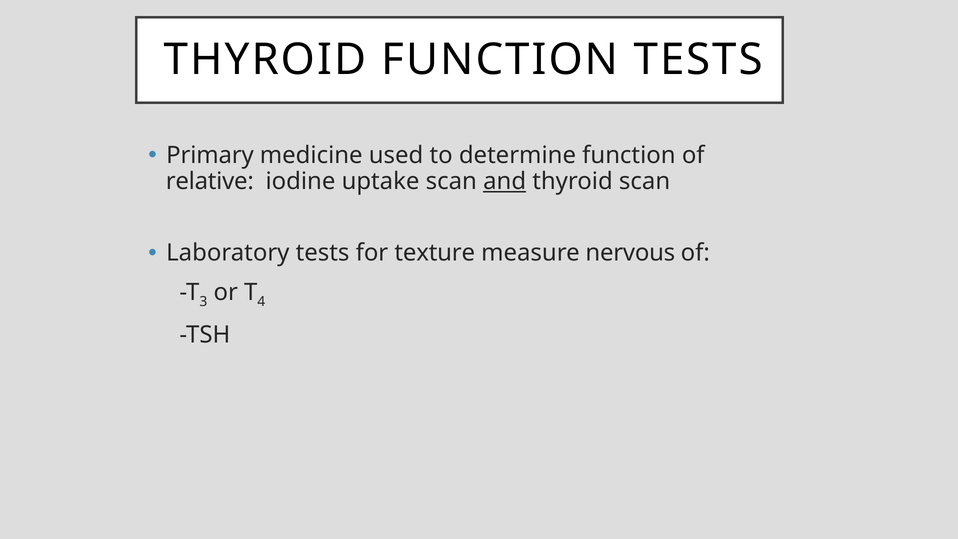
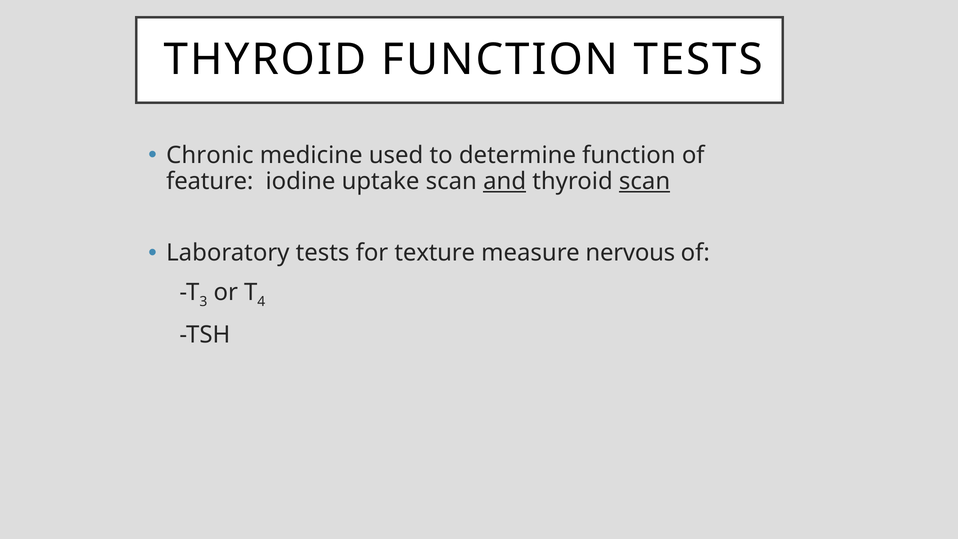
Primary: Primary -> Chronic
relative: relative -> feature
scan at (645, 181) underline: none -> present
